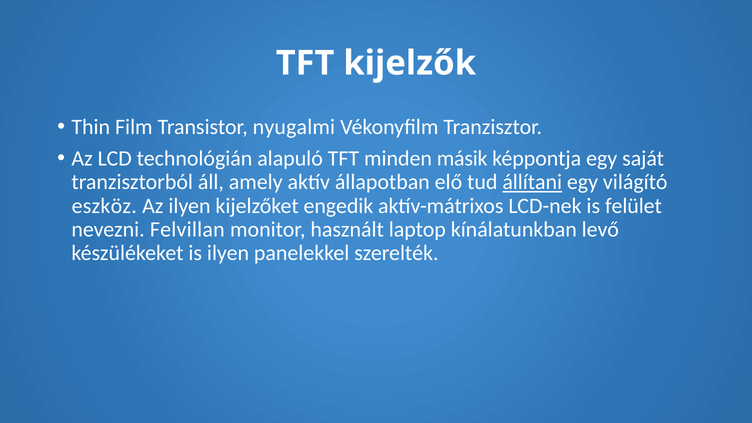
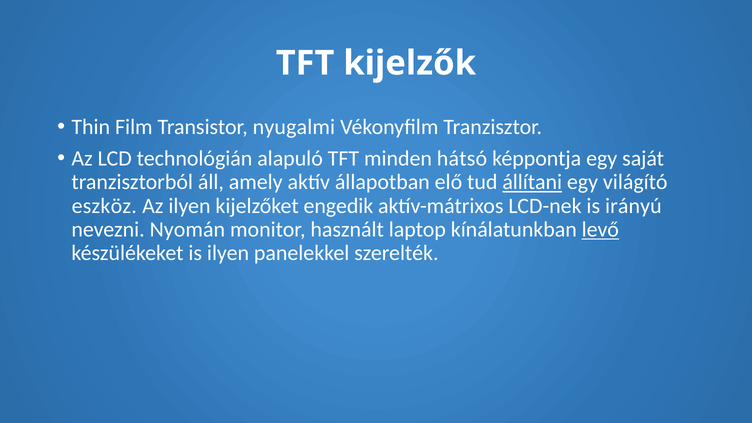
másik: másik -> hátsó
felület: felület -> irányú
Felvillan: Felvillan -> Nyomán
levő underline: none -> present
